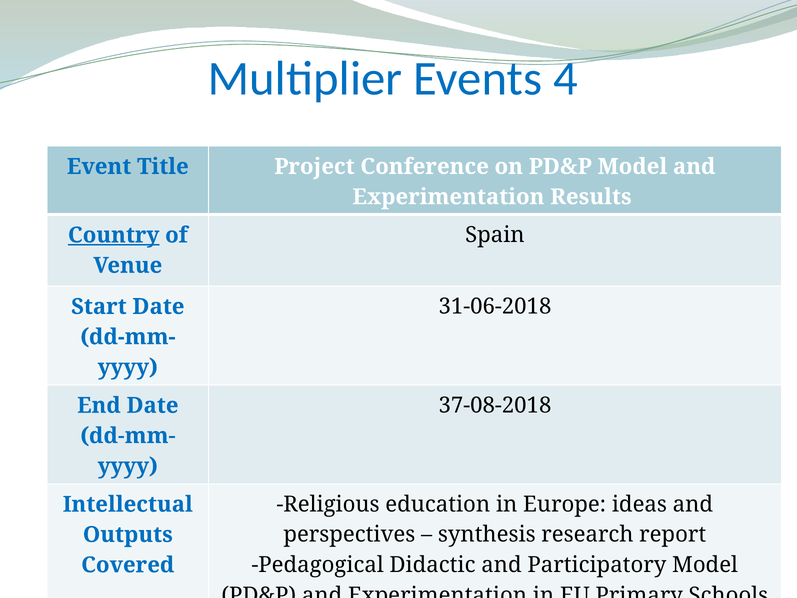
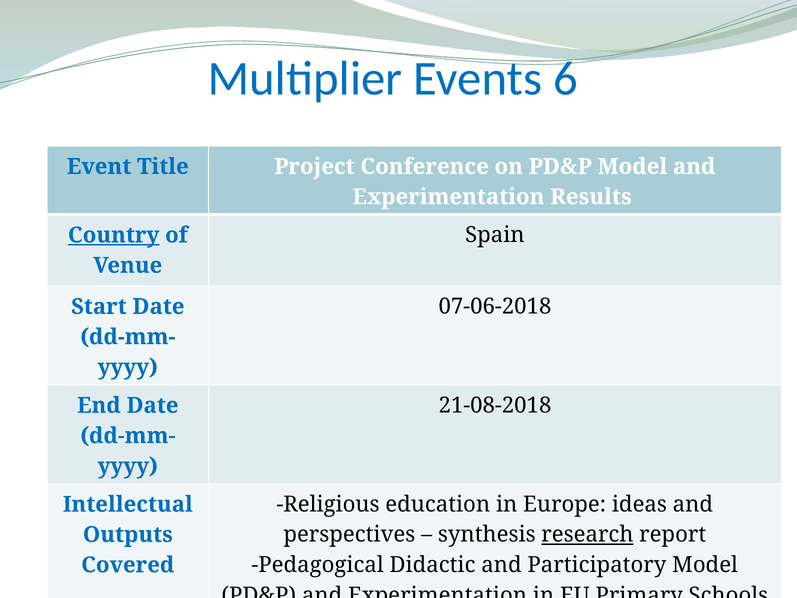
4: 4 -> 6
31-06-2018: 31-06-2018 -> 07-06-2018
37-08-2018: 37-08-2018 -> 21-08-2018
research underline: none -> present
